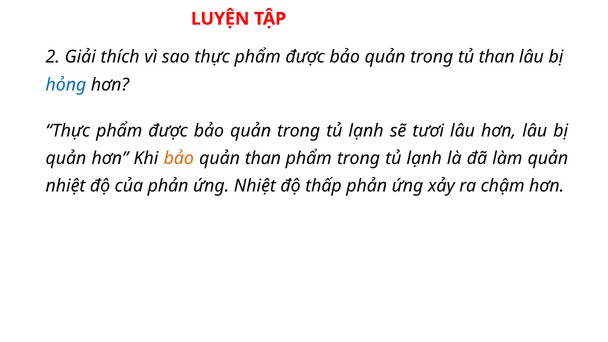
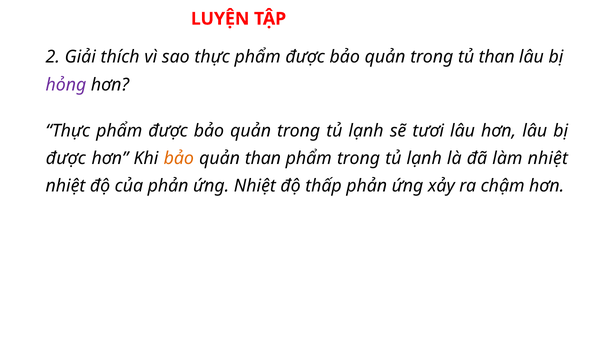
hỏng colour: blue -> purple
quản at (66, 158): quản -> được
làm quản: quản -> nhiệt
